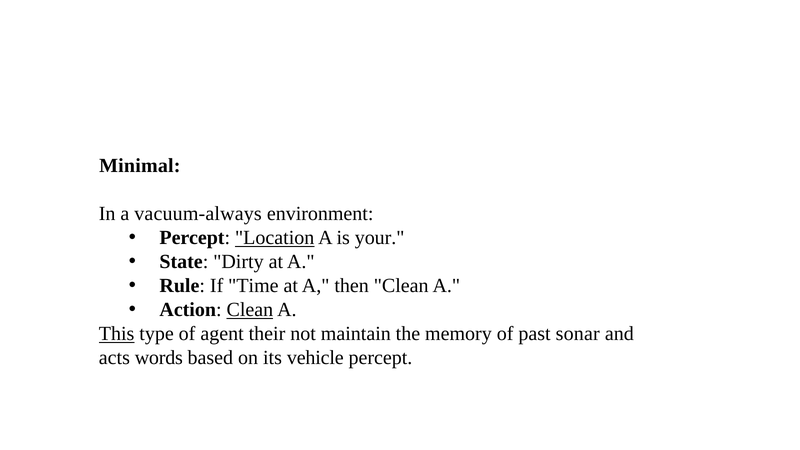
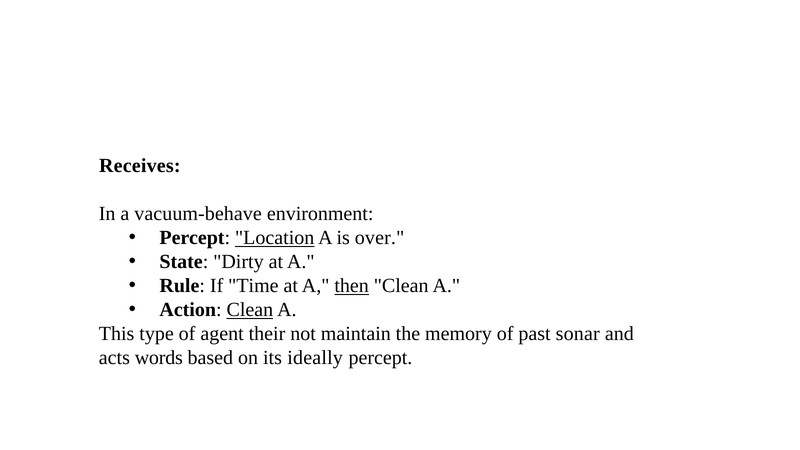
Minimal: Minimal -> Receives
vacuum-always: vacuum-always -> vacuum-behave
your: your -> over
then underline: none -> present
This underline: present -> none
vehicle: vehicle -> ideally
